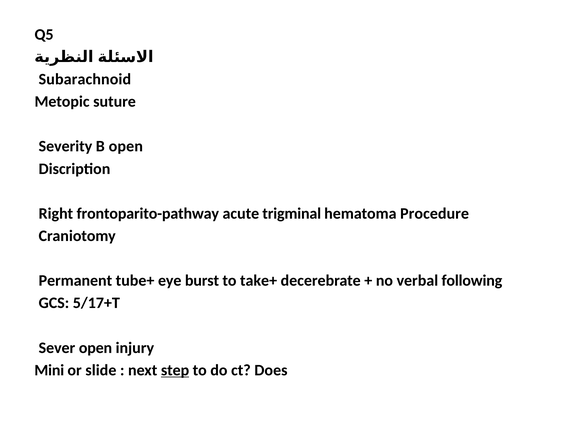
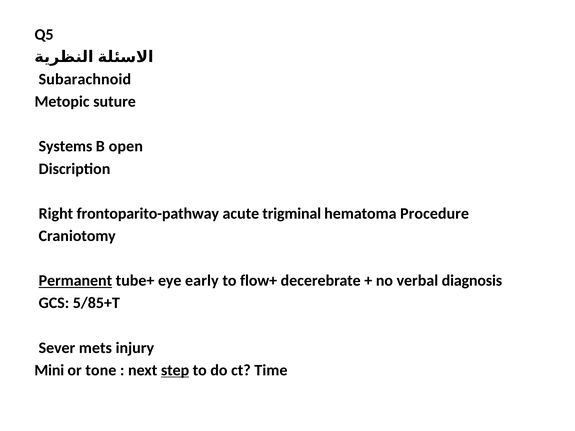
Severity: Severity -> Systems
Permanent underline: none -> present
burst: burst -> early
take+: take+ -> flow+
following: following -> diagnosis
5/17+T: 5/17+T -> 5/85+T
Sever open: open -> mets
slide: slide -> tone
Does: Does -> Time
